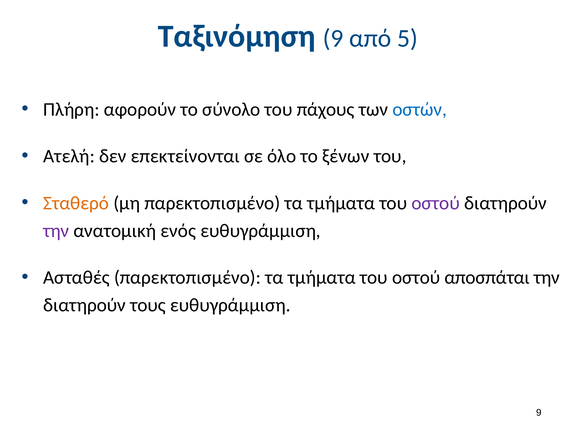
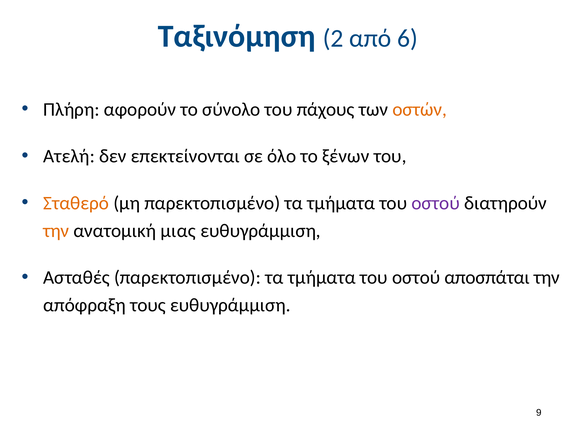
Ταξινόμηση 9: 9 -> 2
5: 5 -> 6
οστών colour: blue -> orange
την at (56, 231) colour: purple -> orange
ενός: ενός -> μιας
διατηρούν at (85, 305): διατηρούν -> απόφραξη
